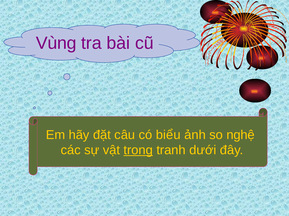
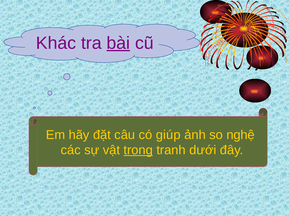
Vùng: Vùng -> Khác
bài underline: none -> present
biểu: biểu -> giúp
